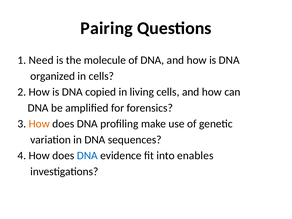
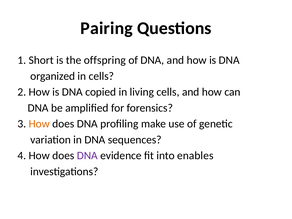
Need: Need -> Short
molecule: molecule -> offspring
DNA at (87, 156) colour: blue -> purple
